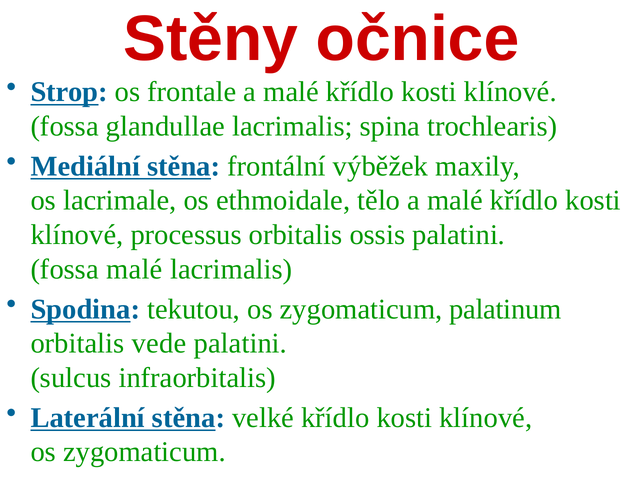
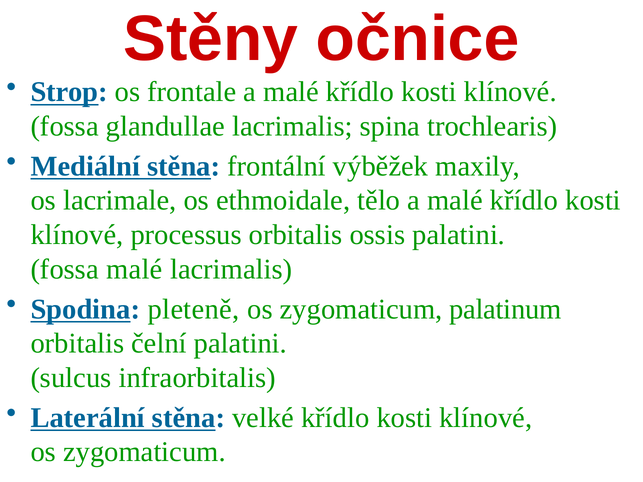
tekutou: tekutou -> pleteně
vede: vede -> čelní
